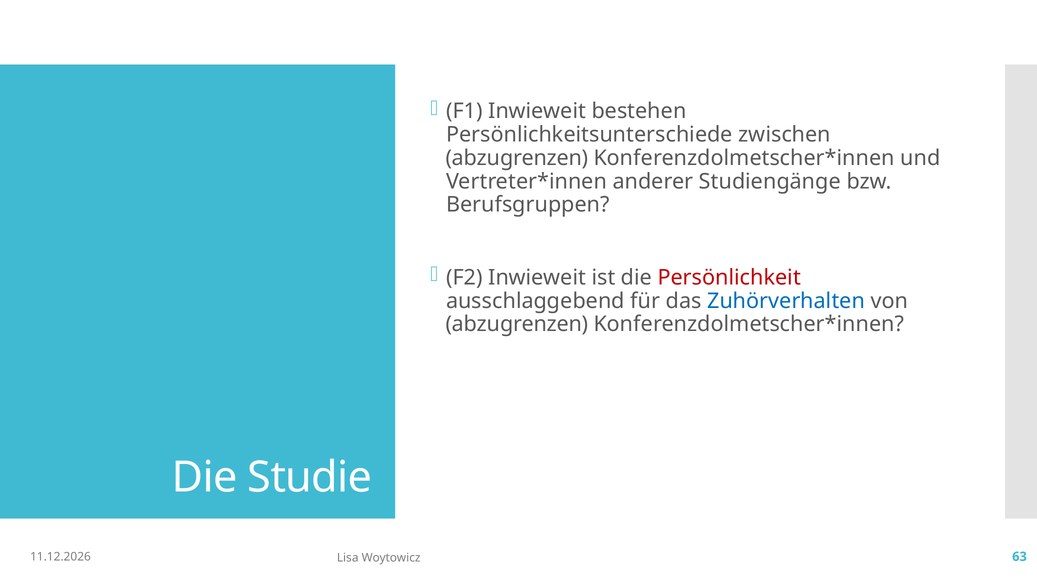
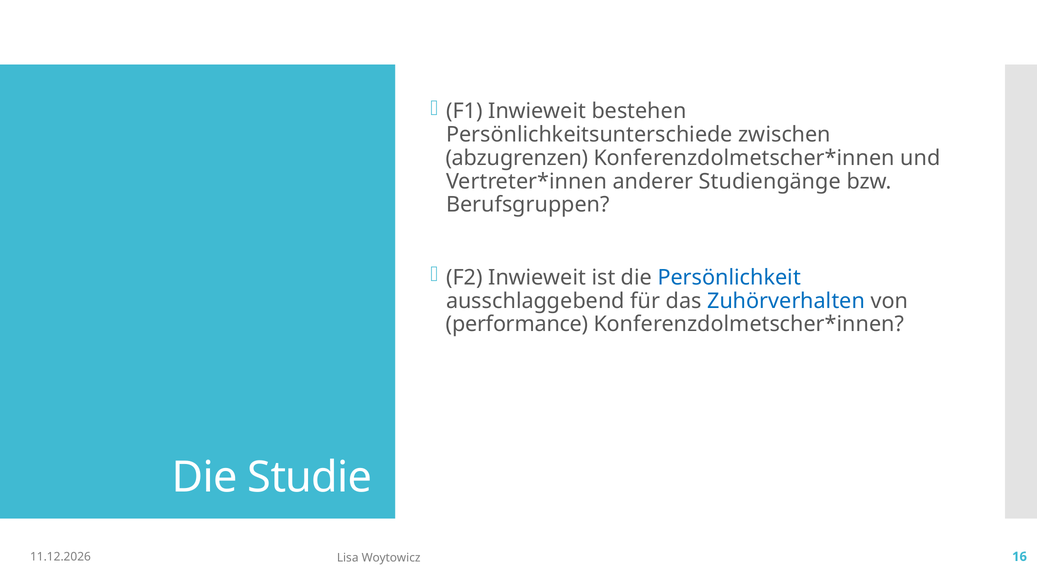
Persönlichkeit colour: red -> blue
abzugrenzen at (517, 324): abzugrenzen -> performance
63: 63 -> 16
